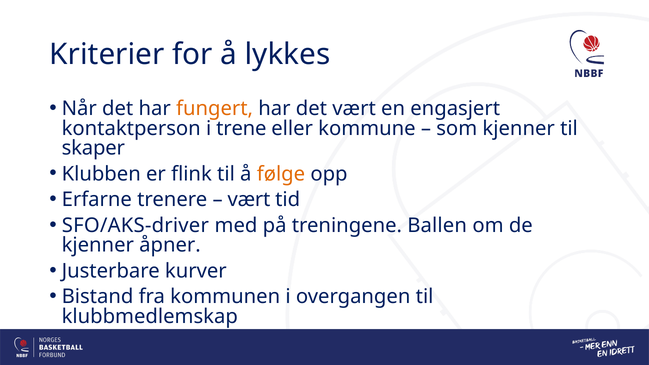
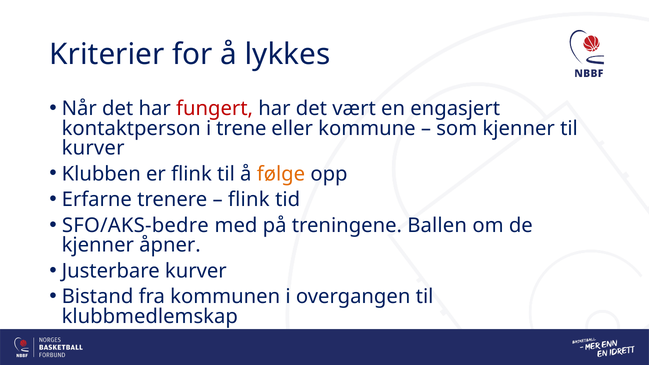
fungert colour: orange -> red
skaper at (93, 148): skaper -> kurver
vært at (249, 200): vært -> flink
SFO/AKS-driver: SFO/AKS-driver -> SFO/AKS-bedre
